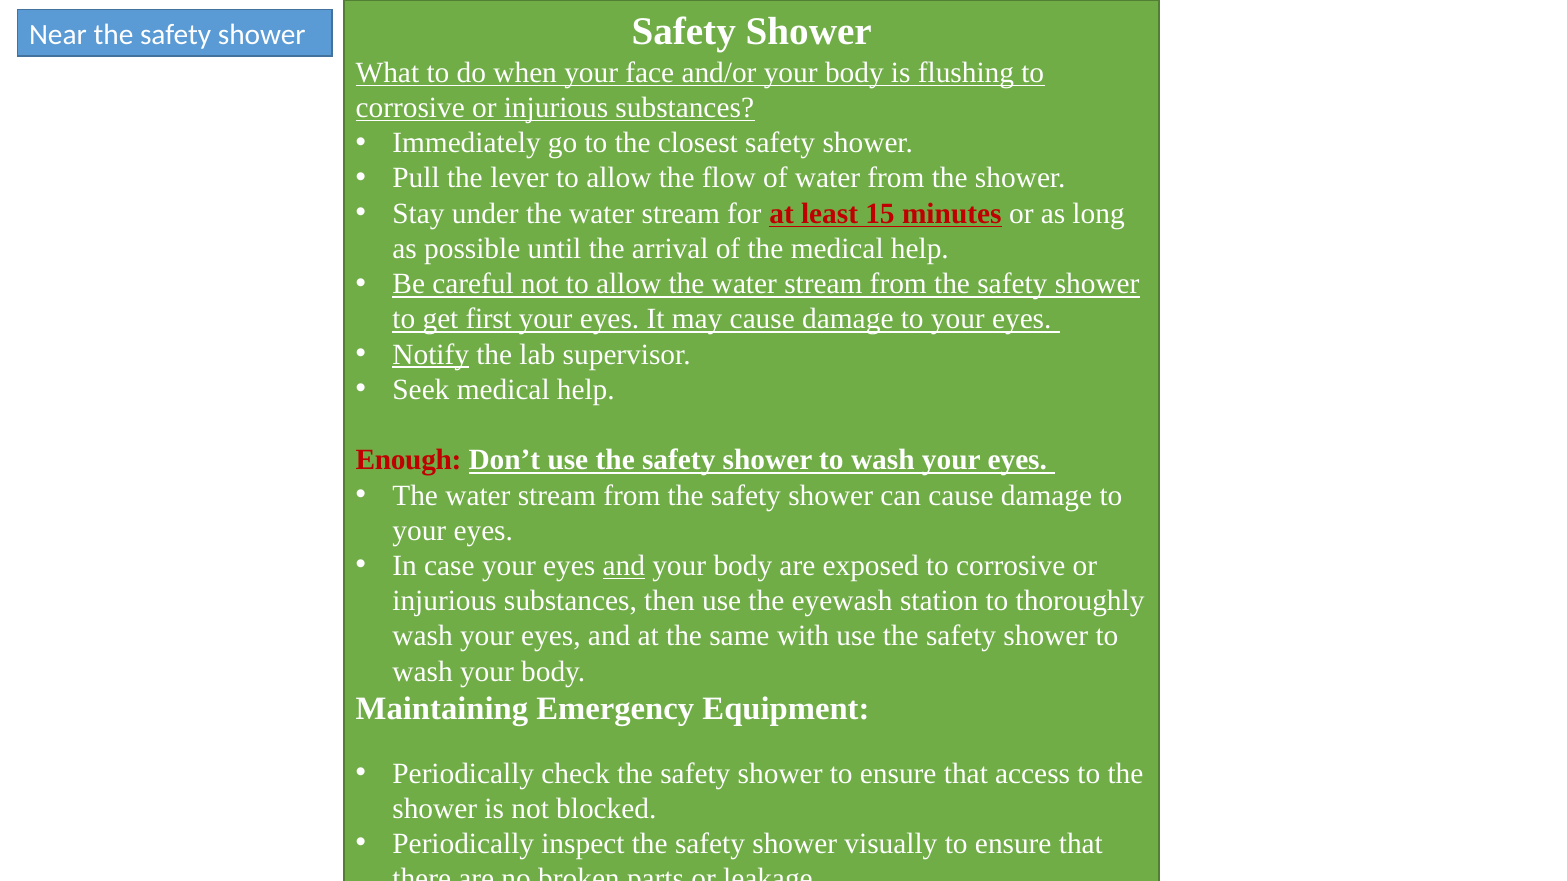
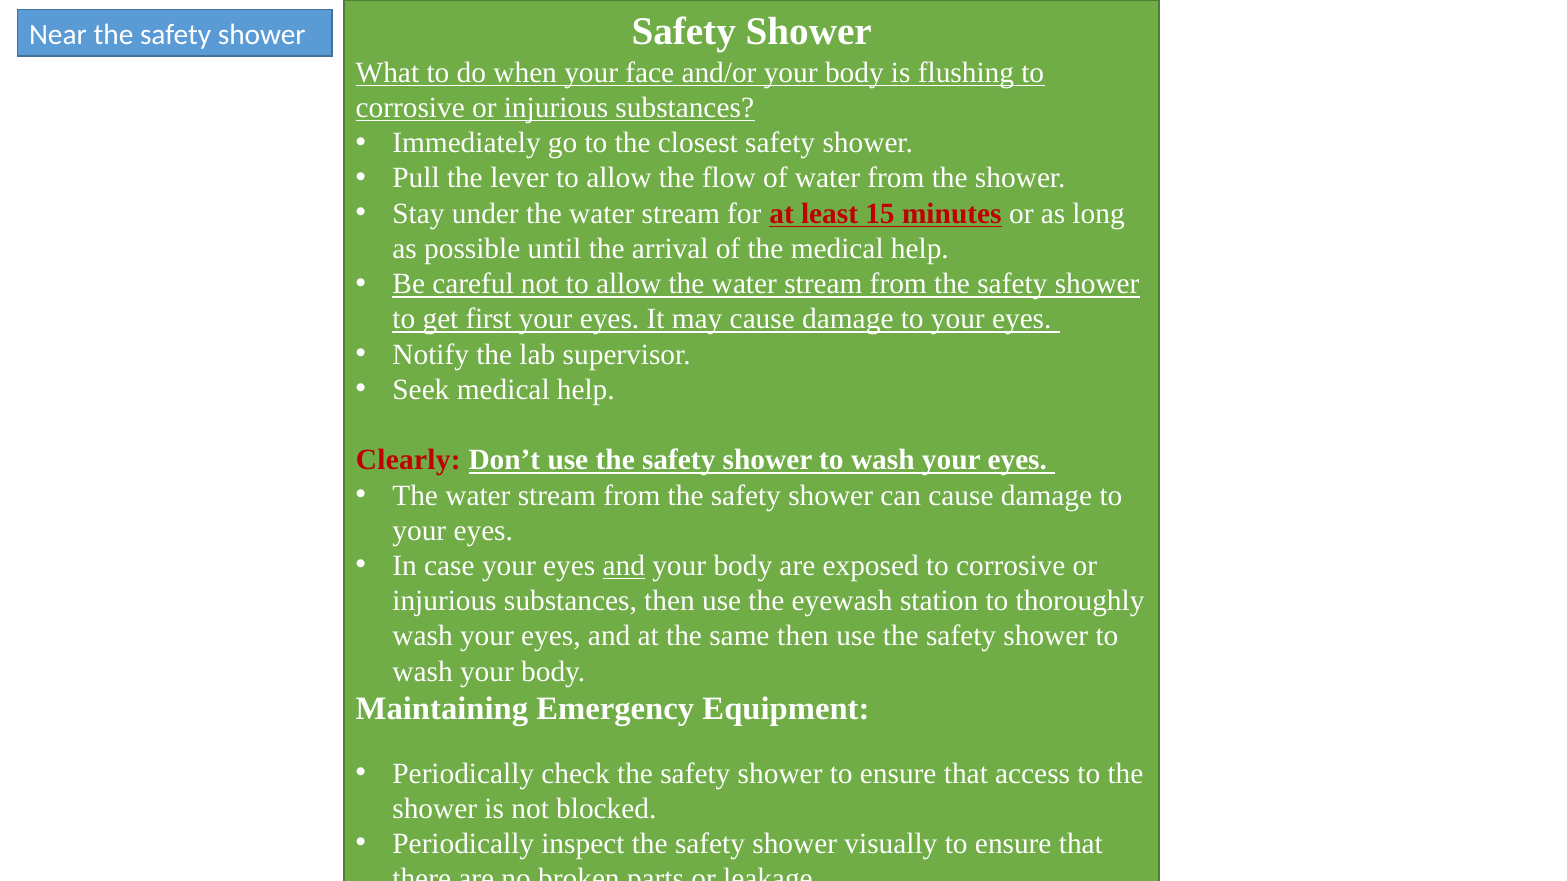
Notify underline: present -> none
Enough: Enough -> Clearly
same with: with -> then
